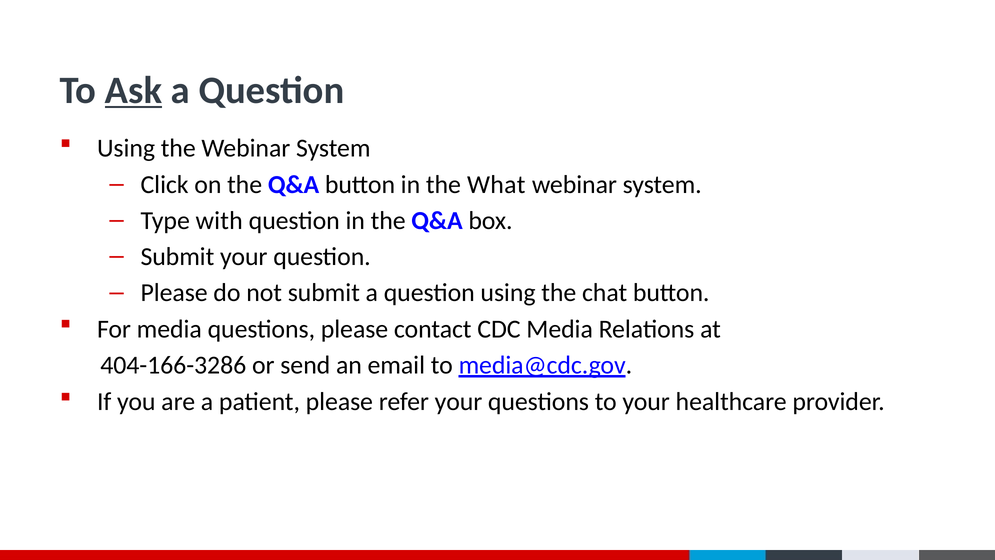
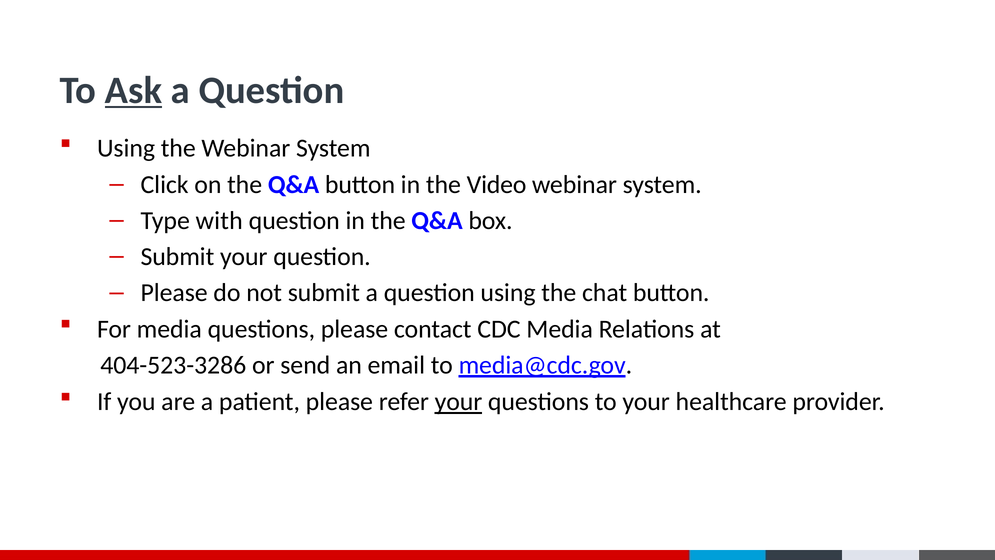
What: What -> Video
404-166-3286: 404-166-3286 -> 404-523-3286
your at (459, 402) underline: none -> present
